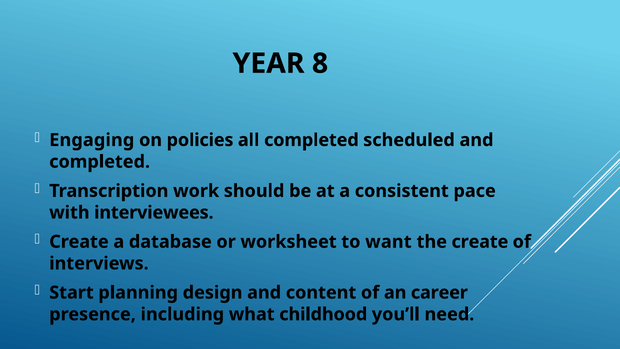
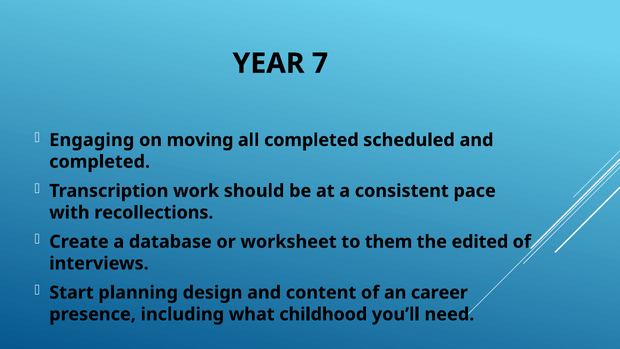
8: 8 -> 7
policies: policies -> moving
interviewees: interviewees -> recollections
want: want -> them
the create: create -> edited
